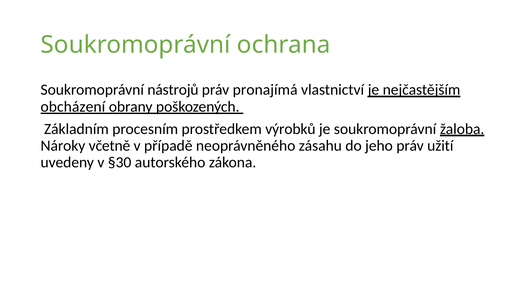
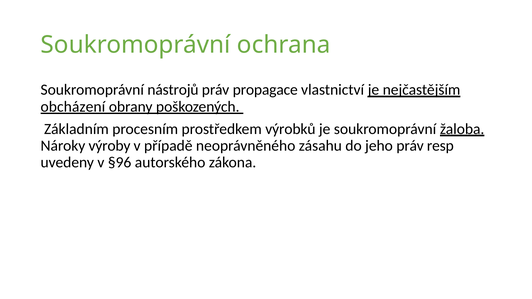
pronajímá: pronajímá -> propagace
včetně: včetně -> výroby
užití: užití -> resp
§30: §30 -> §96
